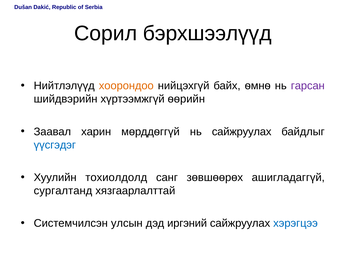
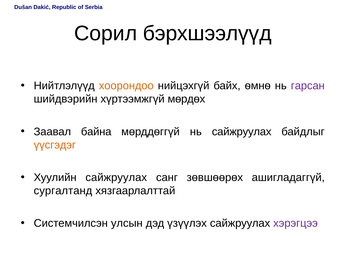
ѳѳрийн: ѳѳрийн -> мѳрдѳх
харин: харин -> байна
үүсгэдэг colour: blue -> orange
Хуулийн тохиолдолд: тохиолдолд -> сайжруулах
иргэний: иргэний -> үзүүлэх
хэрэгцээ colour: blue -> purple
